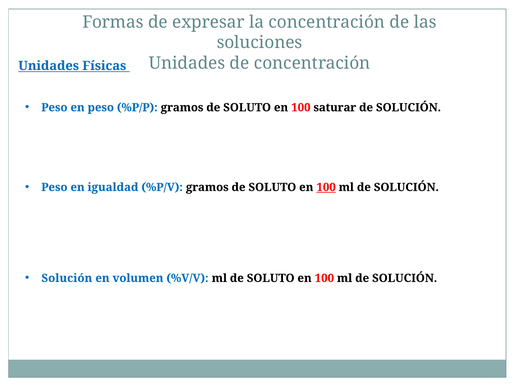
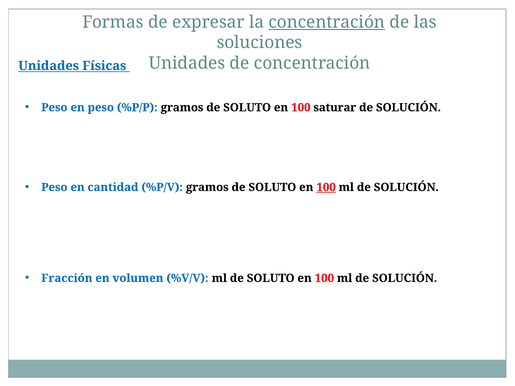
concentración at (327, 22) underline: none -> present
igualdad: igualdad -> cantidad
Solución at (67, 278): Solución -> Fracción
